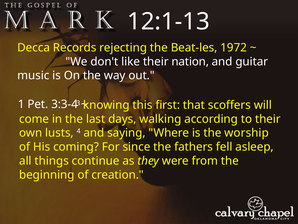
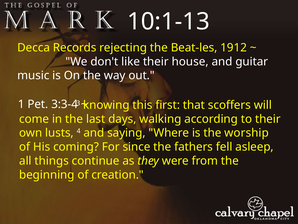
12:1-13: 12:1-13 -> 10:1-13
1972: 1972 -> 1912
nation: nation -> house
